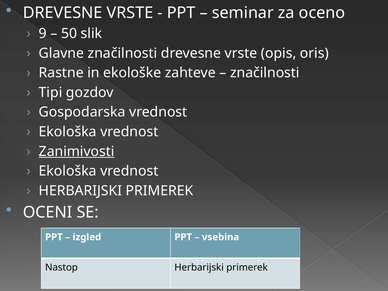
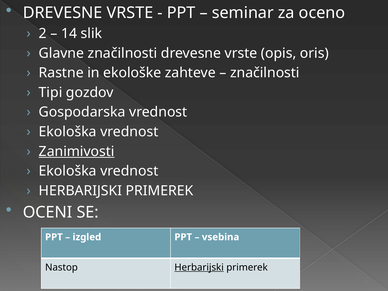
9: 9 -> 2
50: 50 -> 14
Herbarijski at (199, 267) underline: none -> present
